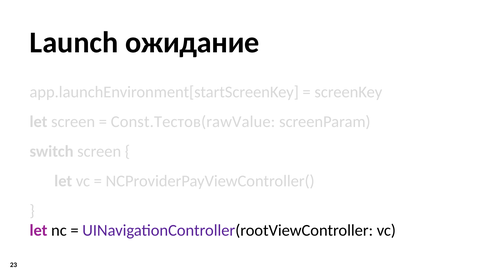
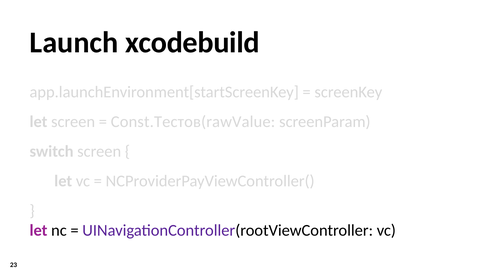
ожидание: ожидание -> xcodebuild
